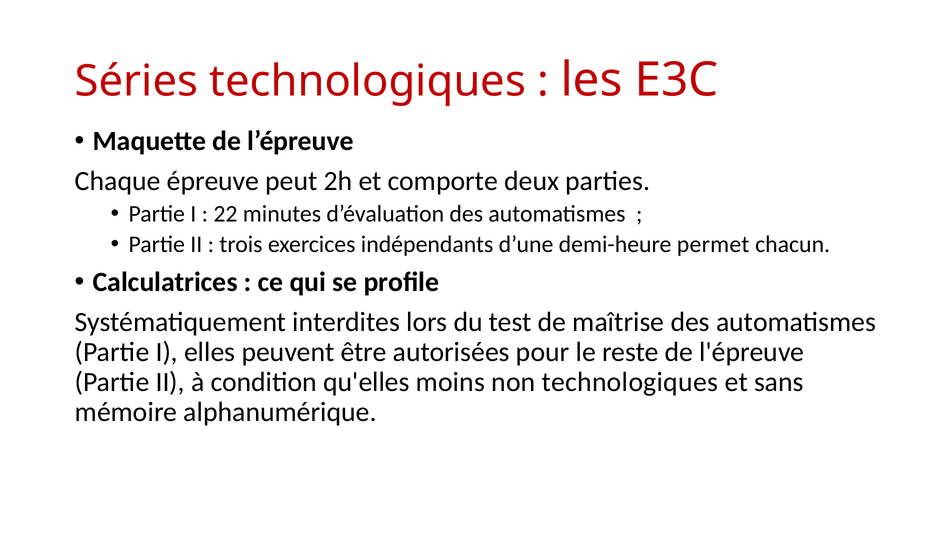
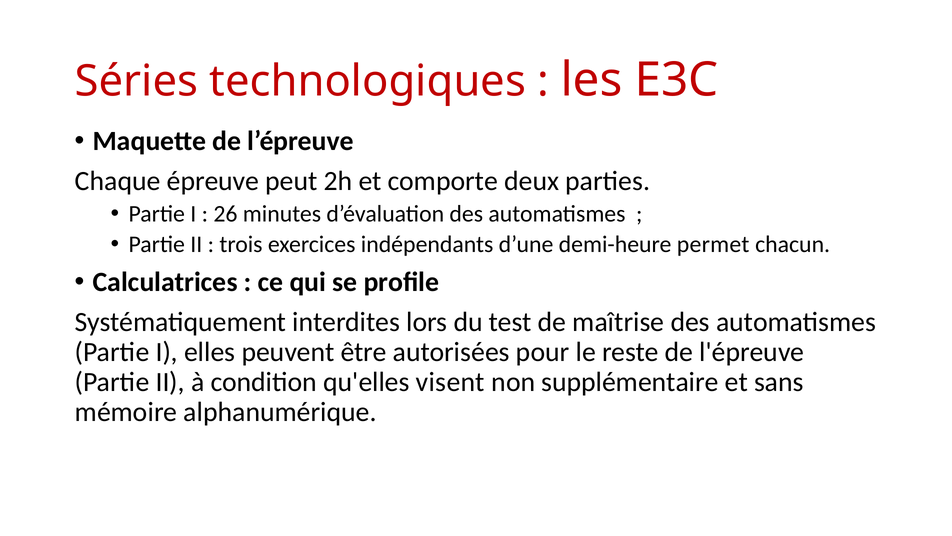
22: 22 -> 26
moins: moins -> visent
non technologiques: technologiques -> supplémentaire
